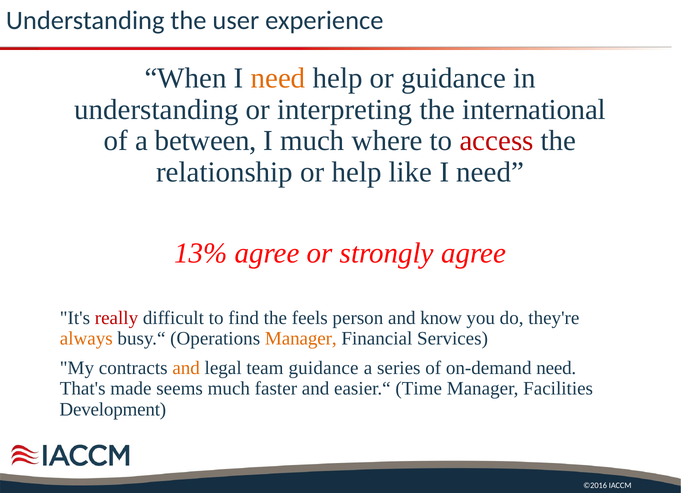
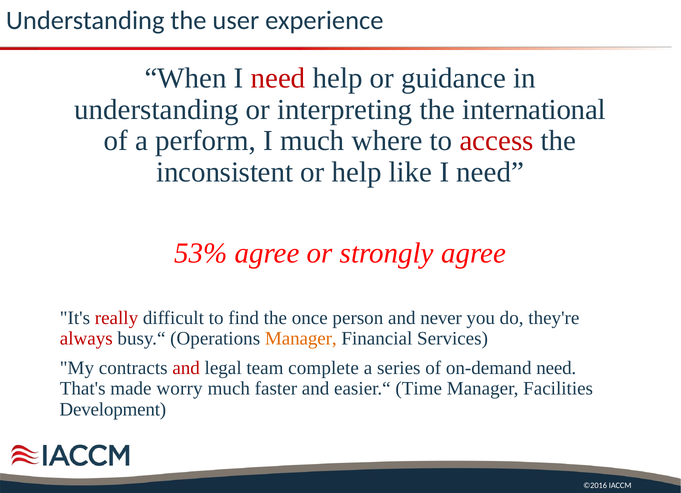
need at (278, 78) colour: orange -> red
between: between -> perform
relationship: relationship -> inconsistent
13%: 13% -> 53%
feels: feels -> once
know: know -> never
always colour: orange -> red
and at (186, 368) colour: orange -> red
team guidance: guidance -> complete
seems: seems -> worry
